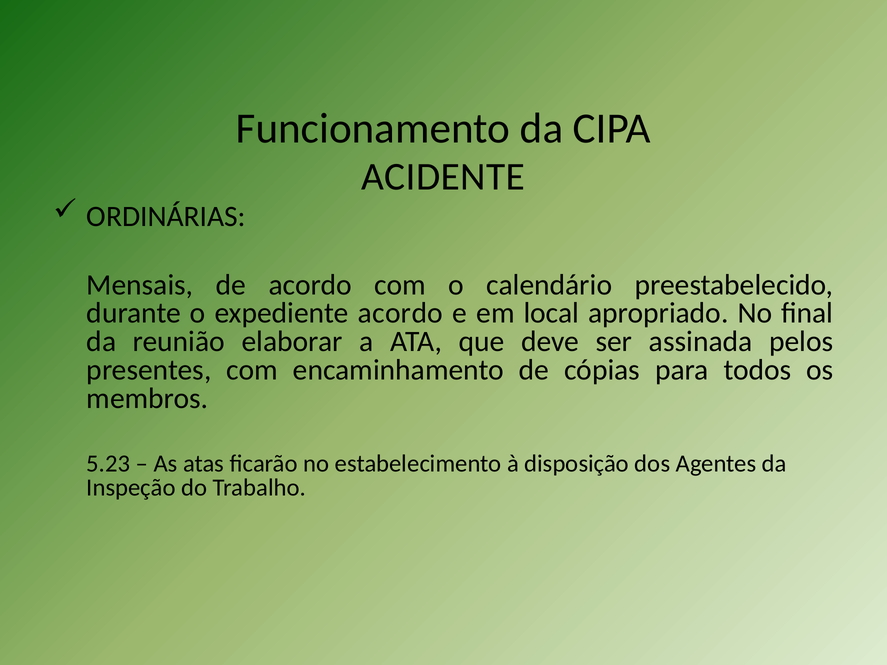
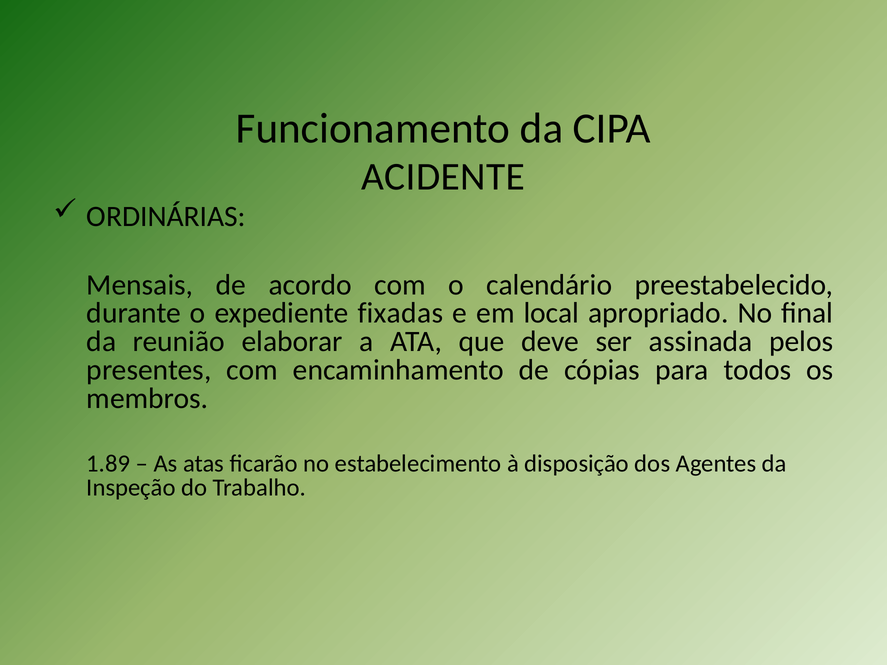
expediente acordo: acordo -> fixadas
5.23: 5.23 -> 1.89
